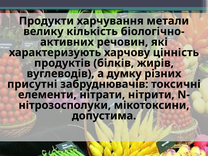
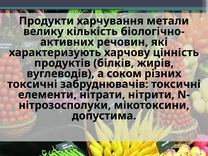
думку: думку -> соком
присутні at (32, 84): присутні -> токсичні
